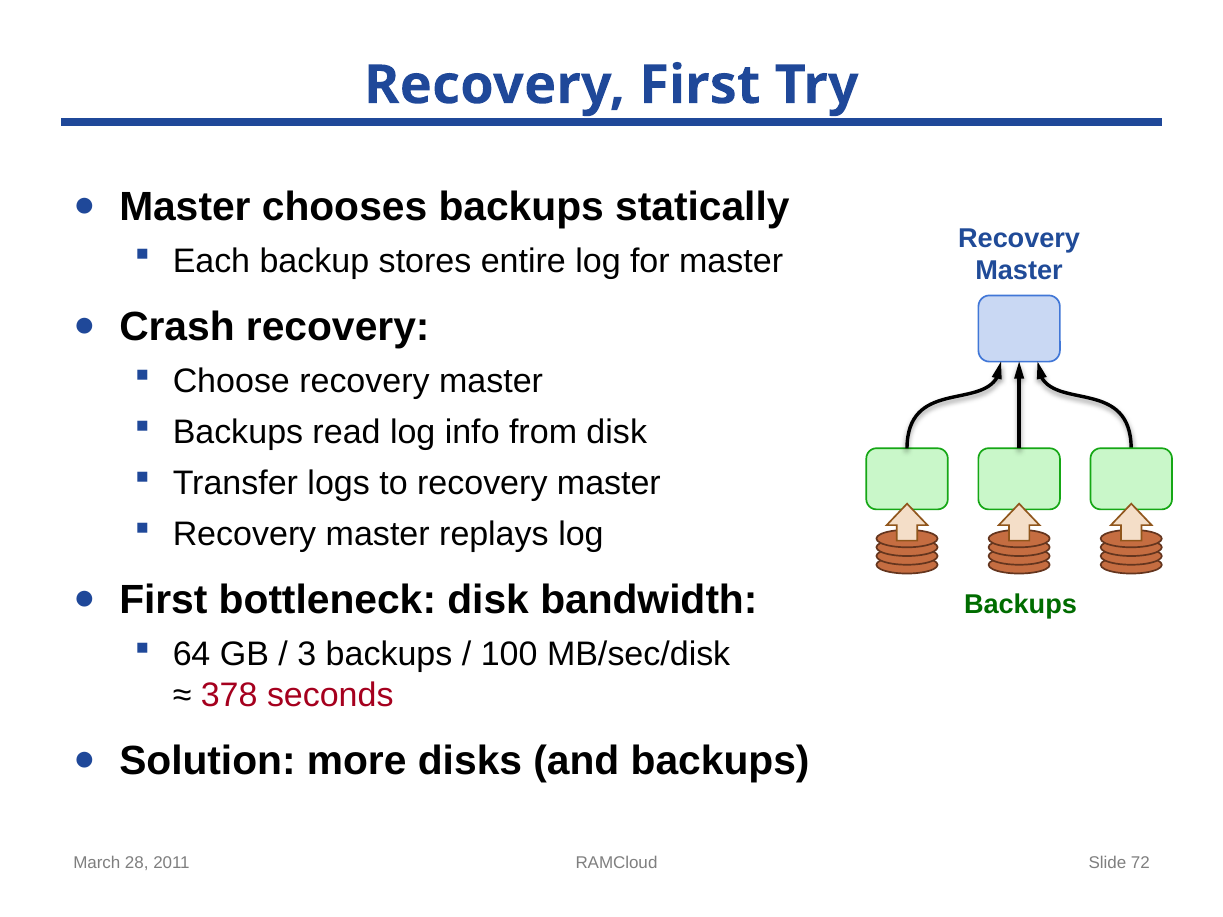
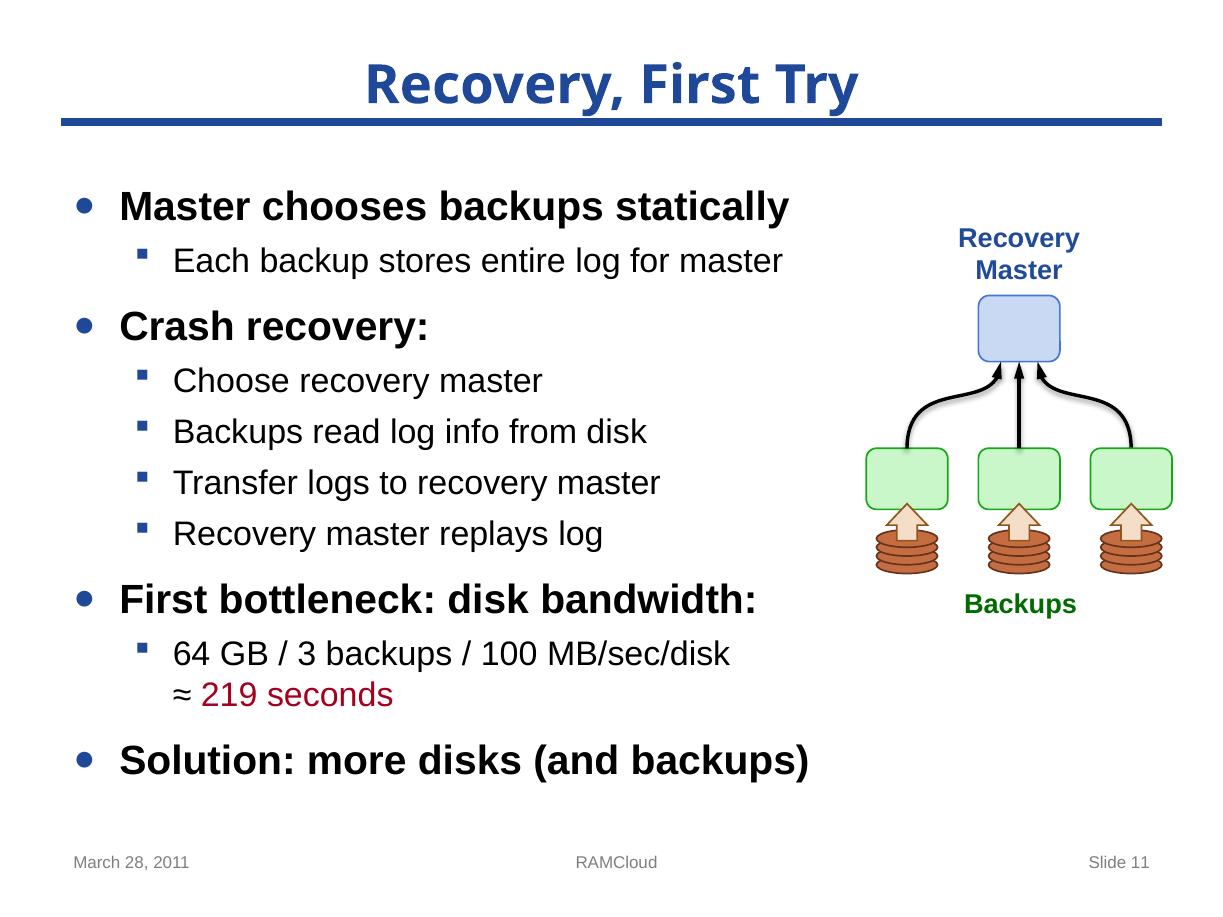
378: 378 -> 219
72: 72 -> 11
